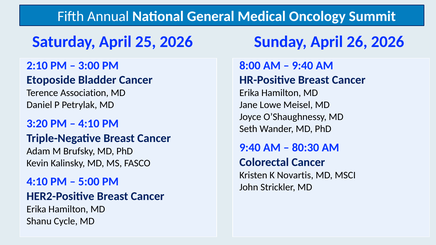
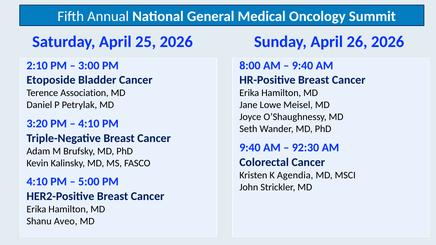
80:30: 80:30 -> 92:30
Novartis: Novartis -> Agendia
Cycle: Cycle -> Aveo
